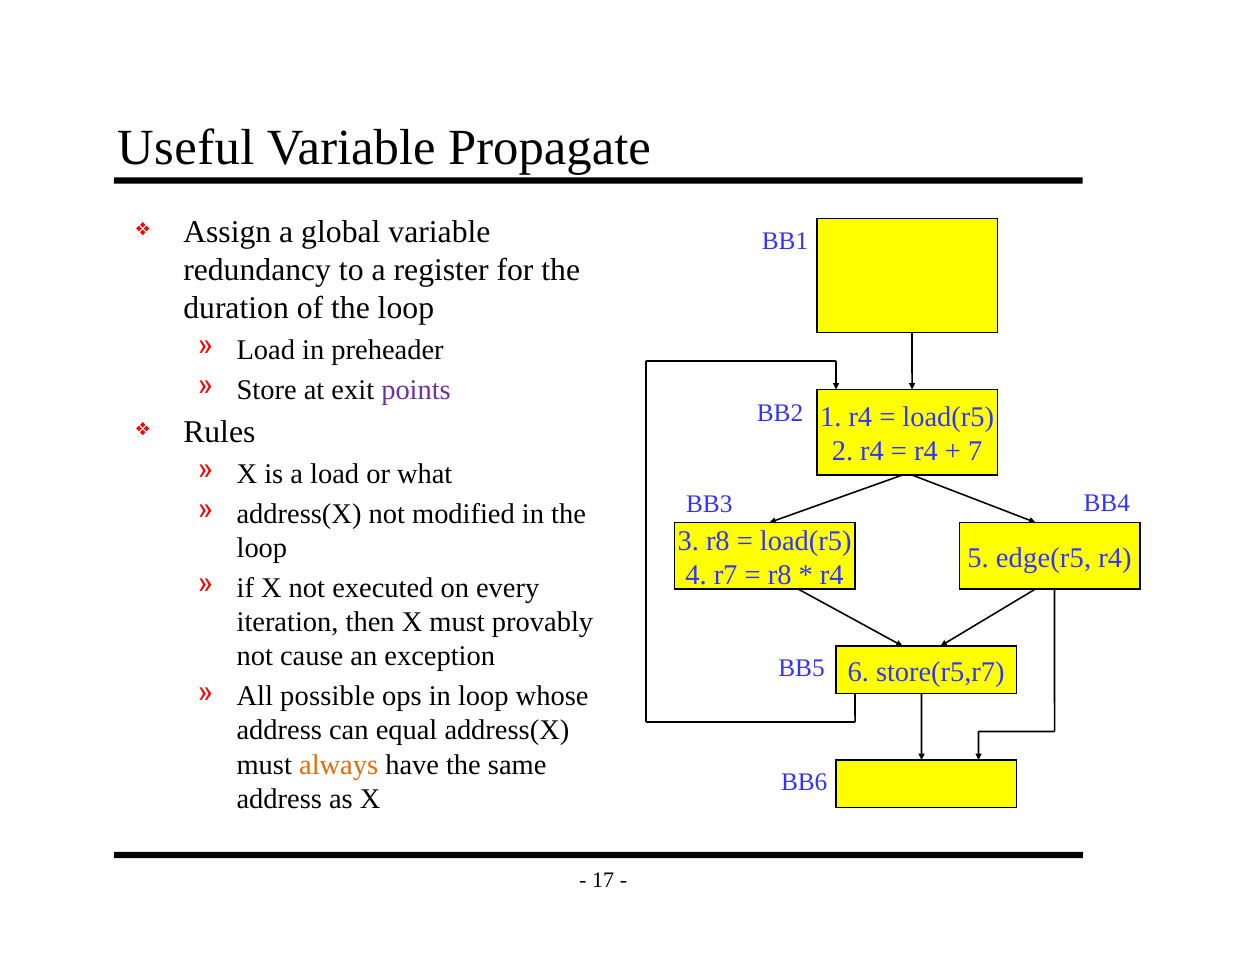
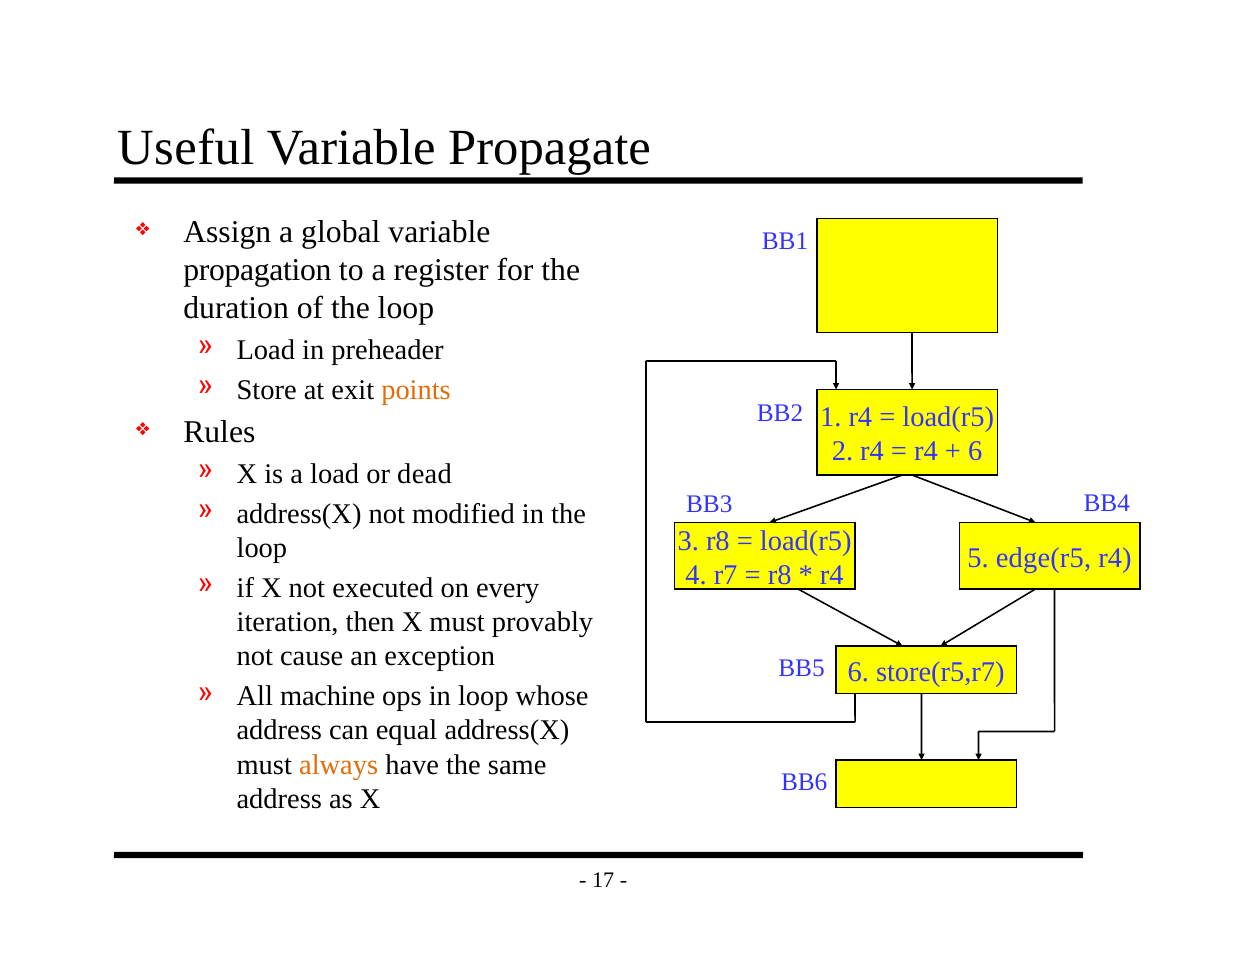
redundancy: redundancy -> propagation
points colour: purple -> orange
7 at (975, 451): 7 -> 6
what: what -> dead
possible: possible -> machine
